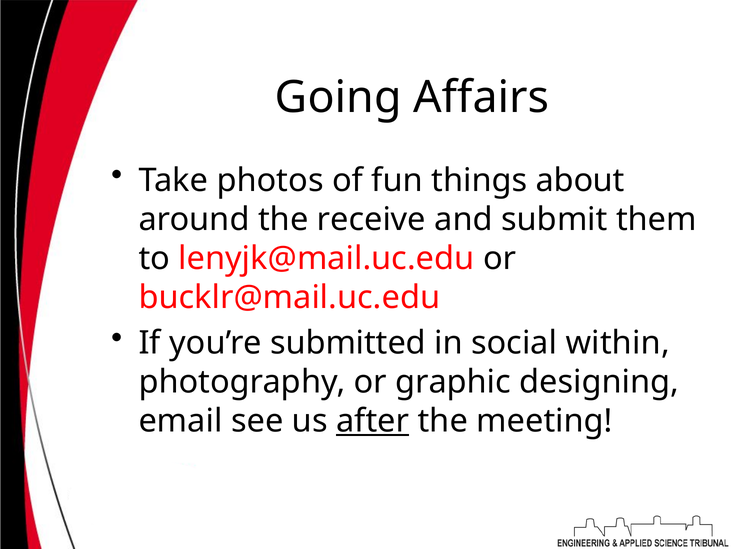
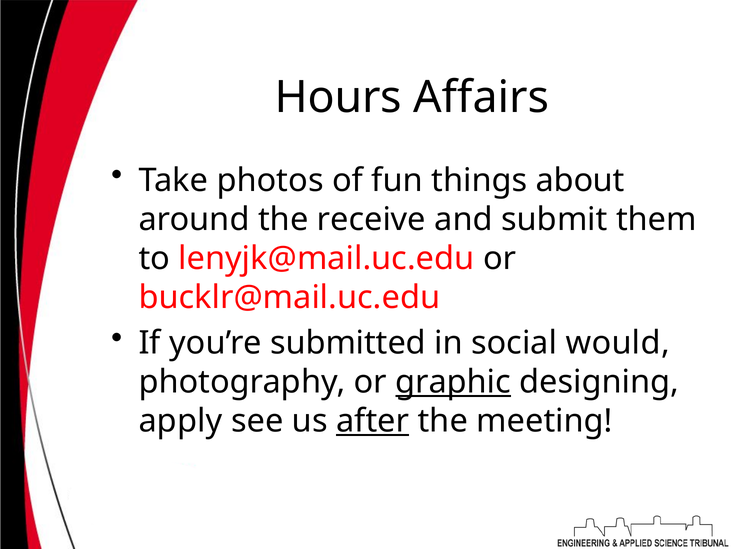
Going: Going -> Hours
within: within -> would
graphic underline: none -> present
email: email -> apply
